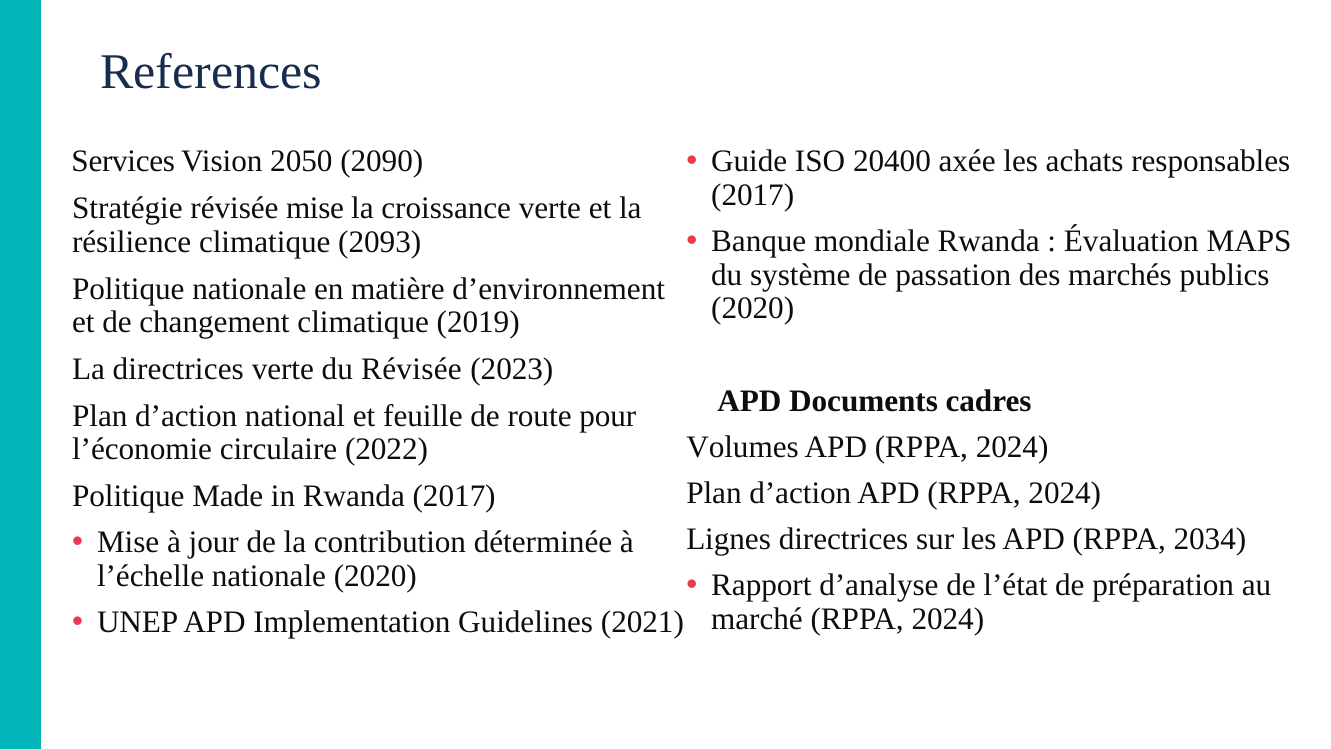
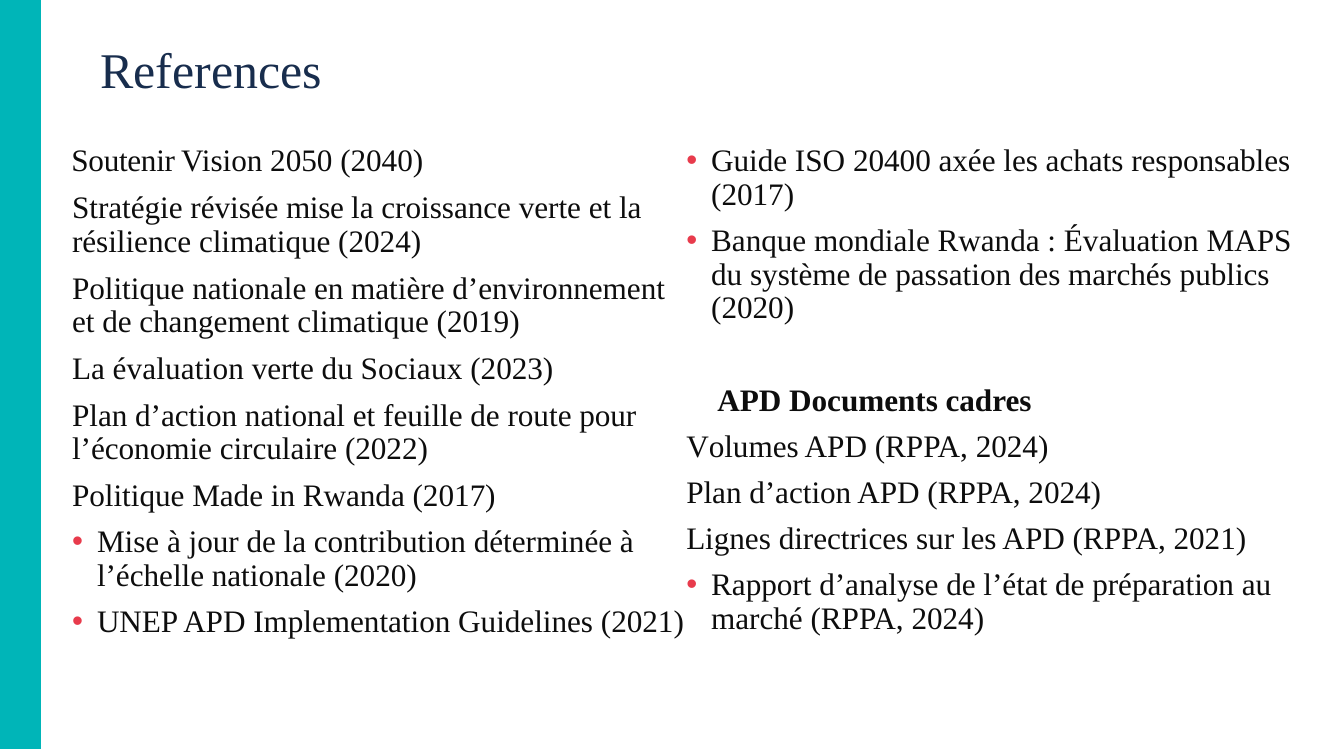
Services: Services -> Soutenir
2090: 2090 -> 2040
climatique 2093: 2093 -> 2024
La directrices: directrices -> évaluation
du Révisée: Révisée -> Sociaux
RPPA 2034: 2034 -> 2021
